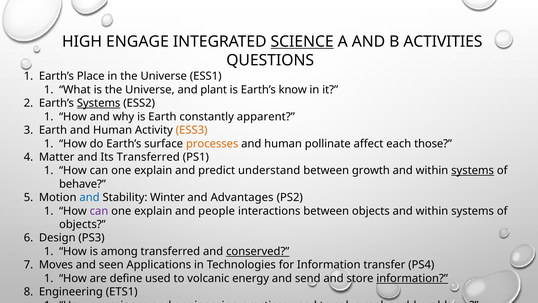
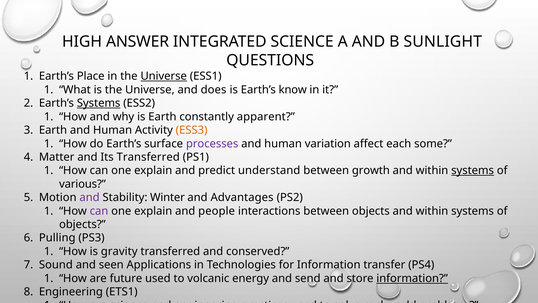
ENGAGE: ENGAGE -> ANSWER
SCIENCE at (302, 42) underline: present -> none
ACTIVITIES: ACTIVITIES -> SUNLIGHT
Universe at (164, 76) underline: none -> present
plant: plant -> does
processes colour: orange -> purple
pollinate: pollinate -> variation
those: those -> some
behave: behave -> various
and at (90, 197) colour: blue -> purple
Design: Design -> Pulling
among: among -> gravity
conserved underline: present -> none
Moves: Moves -> Sound
define: define -> future
